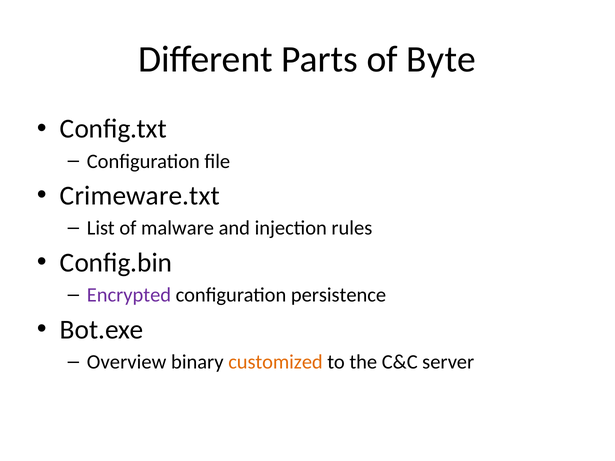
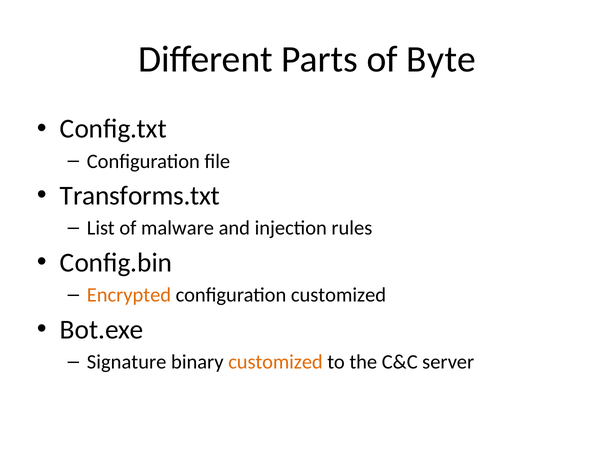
Crimeware.txt: Crimeware.txt -> Transforms.txt
Encrypted colour: purple -> orange
configuration persistence: persistence -> customized
Overview: Overview -> Signature
